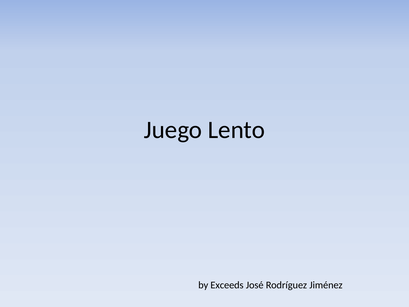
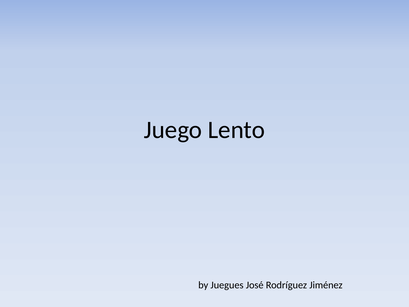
Exceeds: Exceeds -> Juegues
